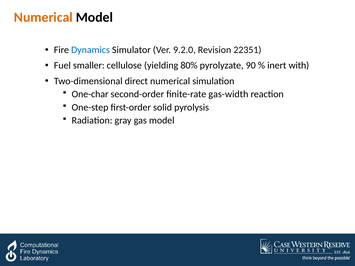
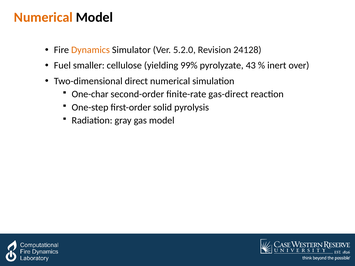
Dynamics colour: blue -> orange
9.2.0: 9.2.0 -> 5.2.0
22351: 22351 -> 24128
80%: 80% -> 99%
90: 90 -> 43
with: with -> over
gas-width: gas-width -> gas-direct
